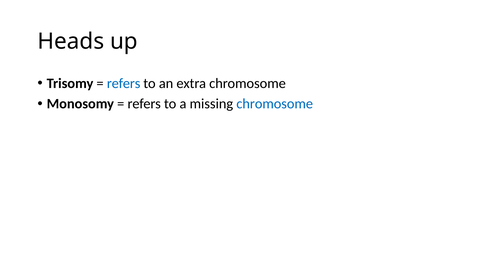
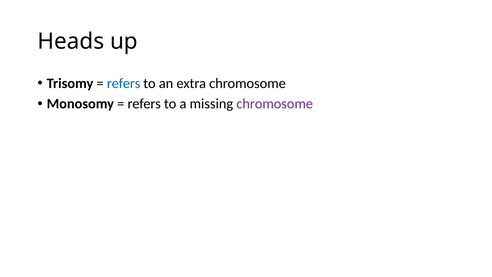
chromosome at (275, 104) colour: blue -> purple
